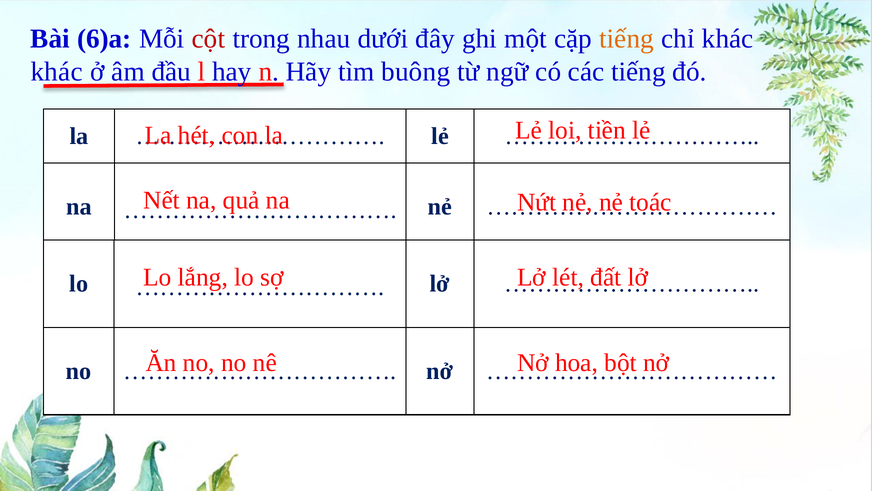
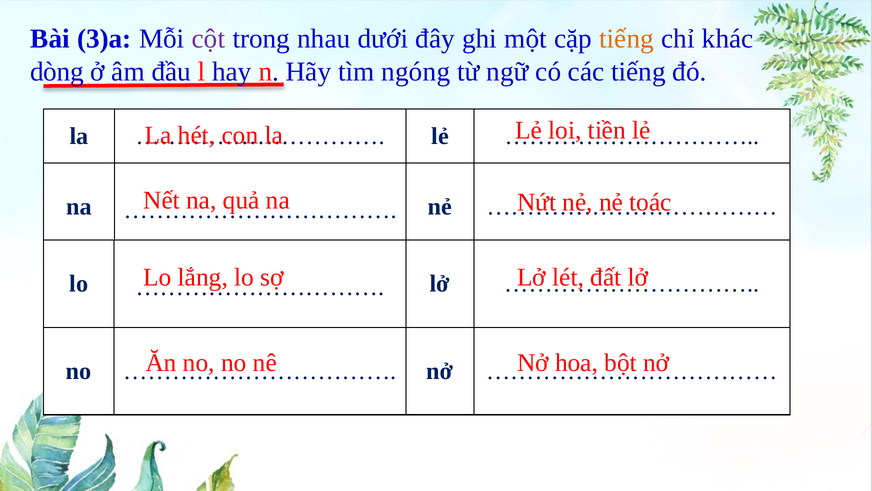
6)a: 6)a -> 3)a
cột colour: red -> purple
khác at (57, 72): khác -> dòng
buông: buông -> ngóng
